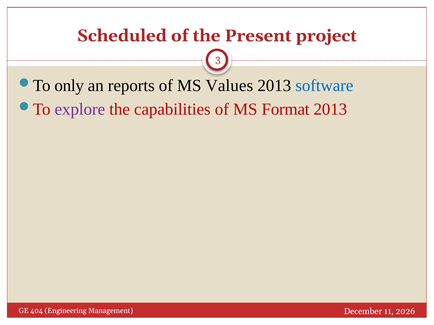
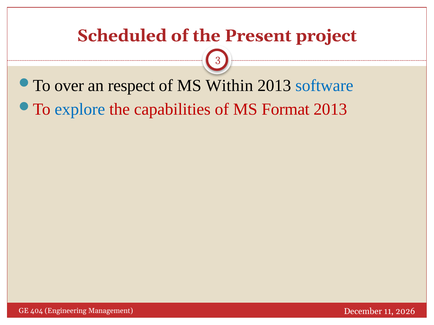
only: only -> over
reports: reports -> respect
Values: Values -> Within
explore colour: purple -> blue
